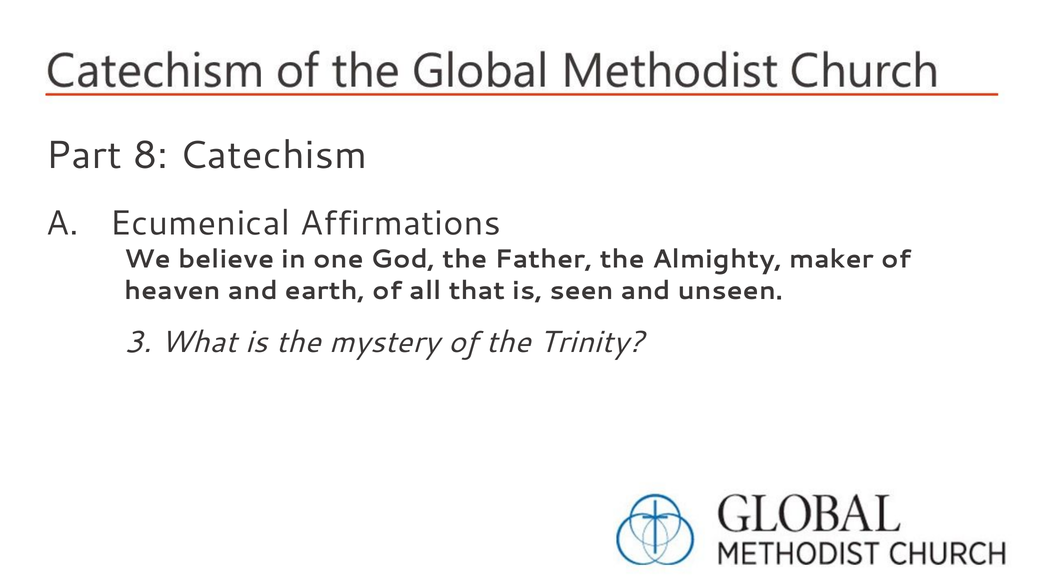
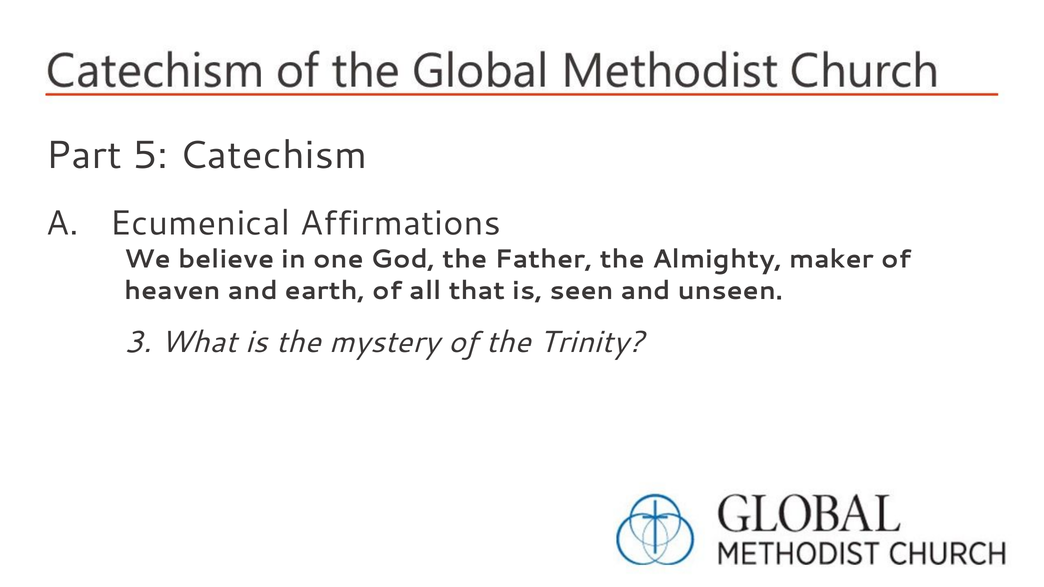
8: 8 -> 5
